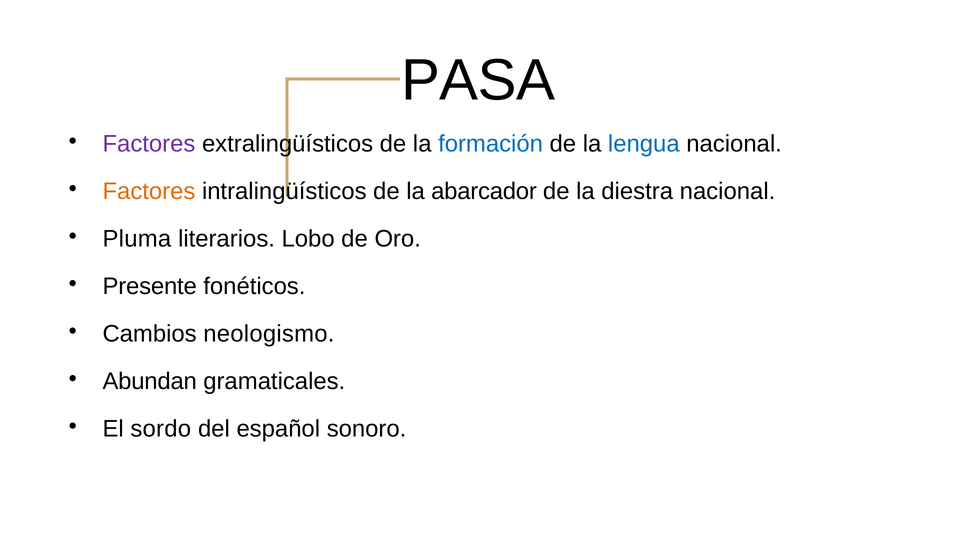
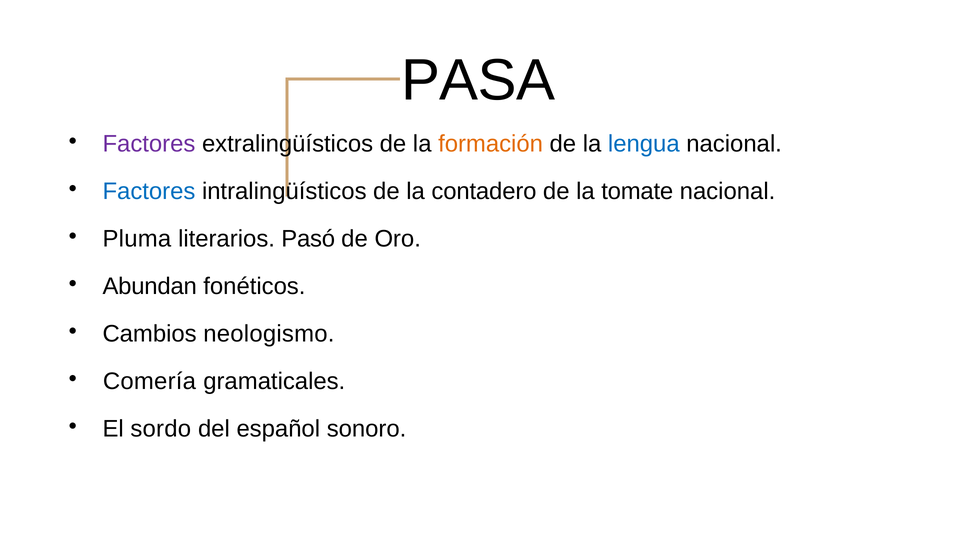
formación colour: blue -> orange
Factores at (149, 191) colour: orange -> blue
abarcador: abarcador -> contadero
diestra: diestra -> tomate
Lobo: Lobo -> Pasó
Presente: Presente -> Abundan
Abundan: Abundan -> Comería
